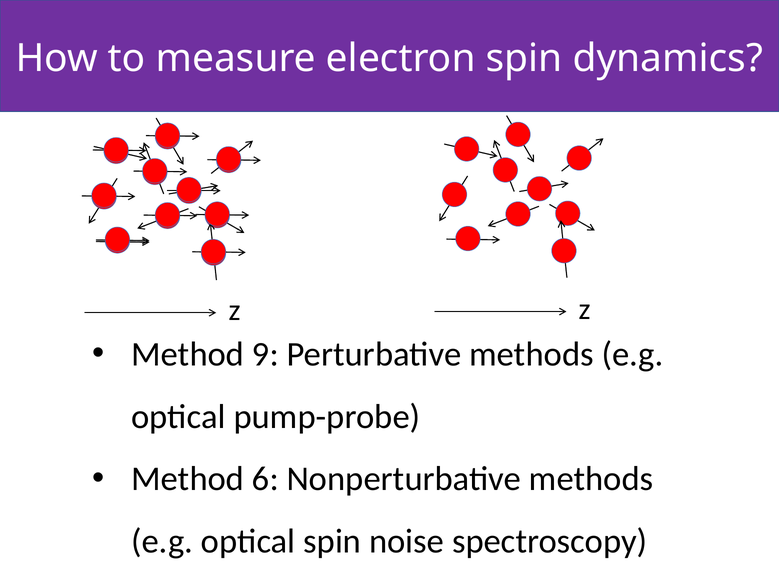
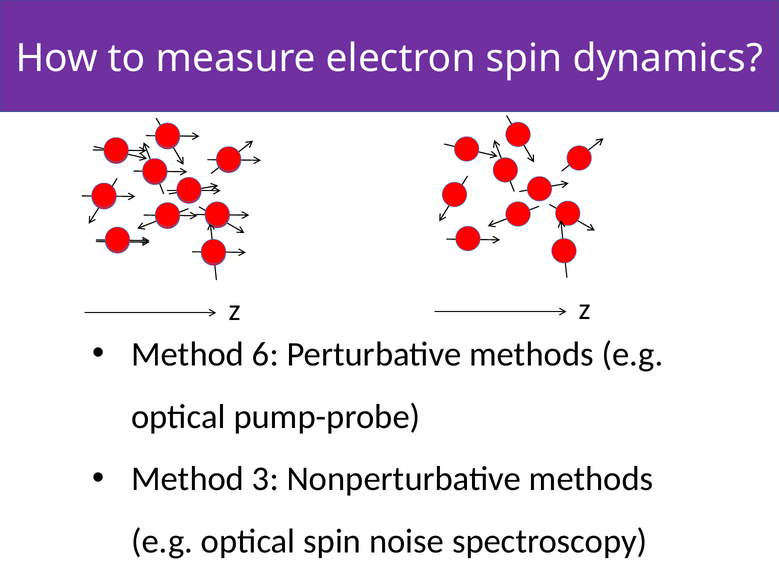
9: 9 -> 6
6: 6 -> 3
